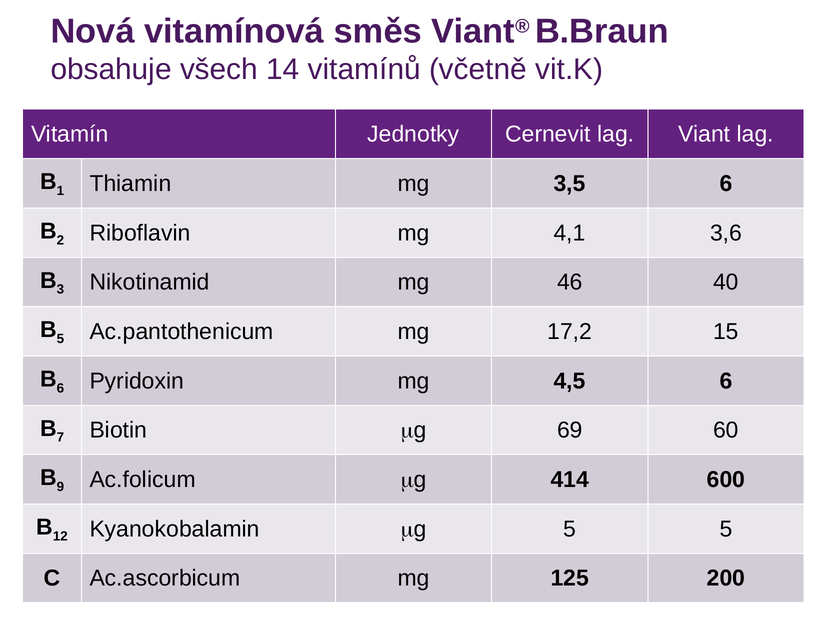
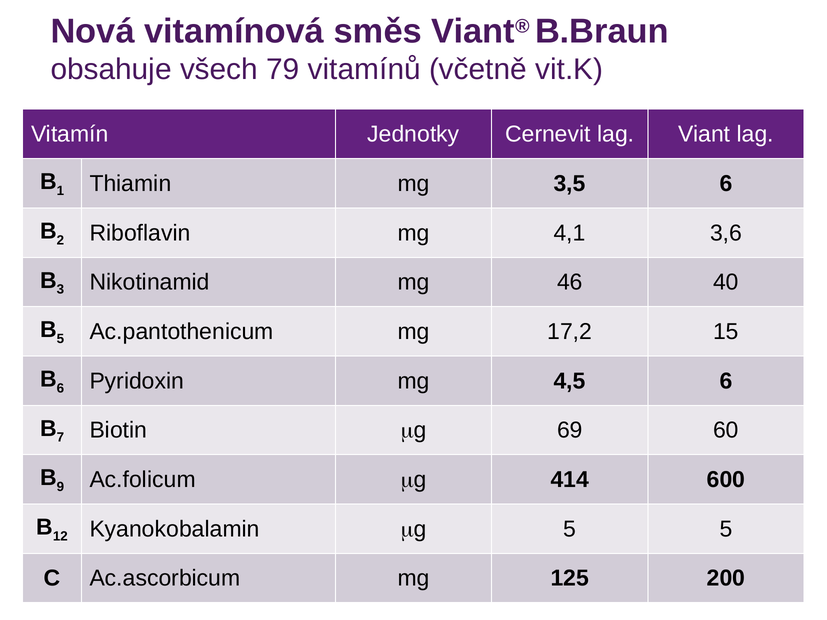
14: 14 -> 79
